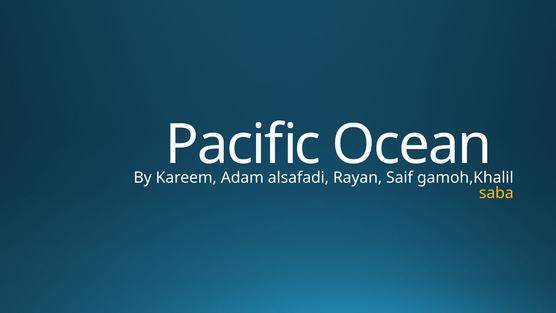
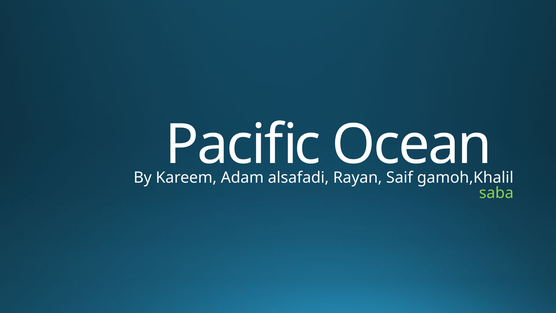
saba colour: yellow -> light green
